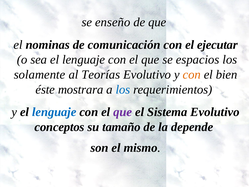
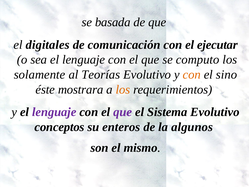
enseño: enseño -> basada
nominas: nominas -> digitales
espacios: espacios -> computo
bien: bien -> sino
los at (123, 89) colour: blue -> orange
lenguaje at (54, 112) colour: blue -> purple
tamaño: tamaño -> enteros
depende: depende -> algunos
